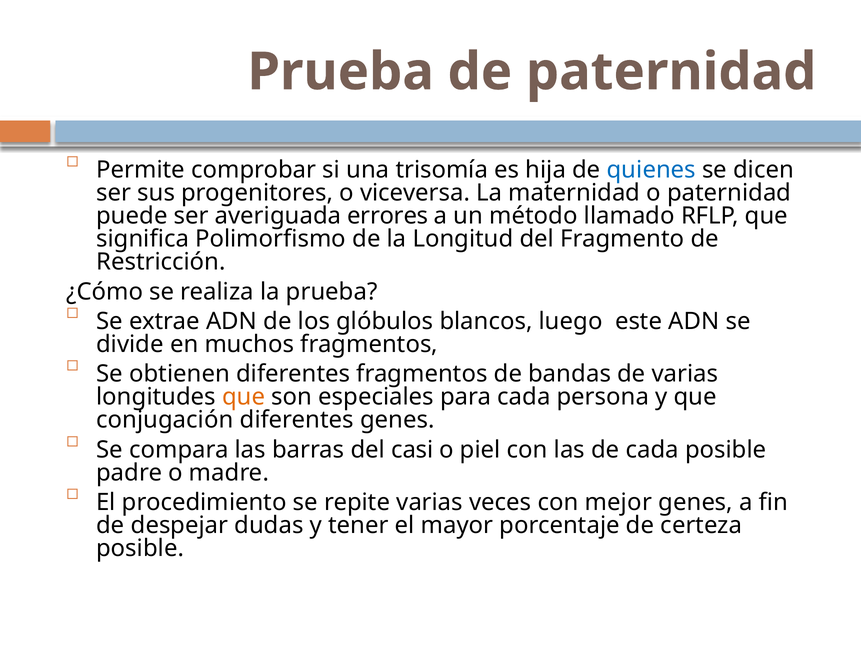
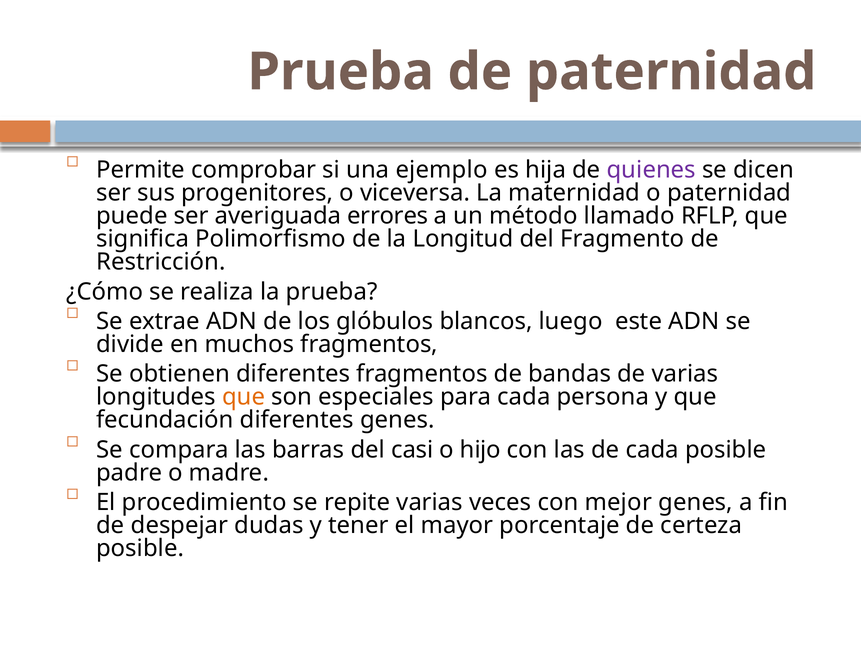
trisomía: trisomía -> ejemplo
quienes colour: blue -> purple
conjugación: conjugación -> fecundación
piel: piel -> hijo
